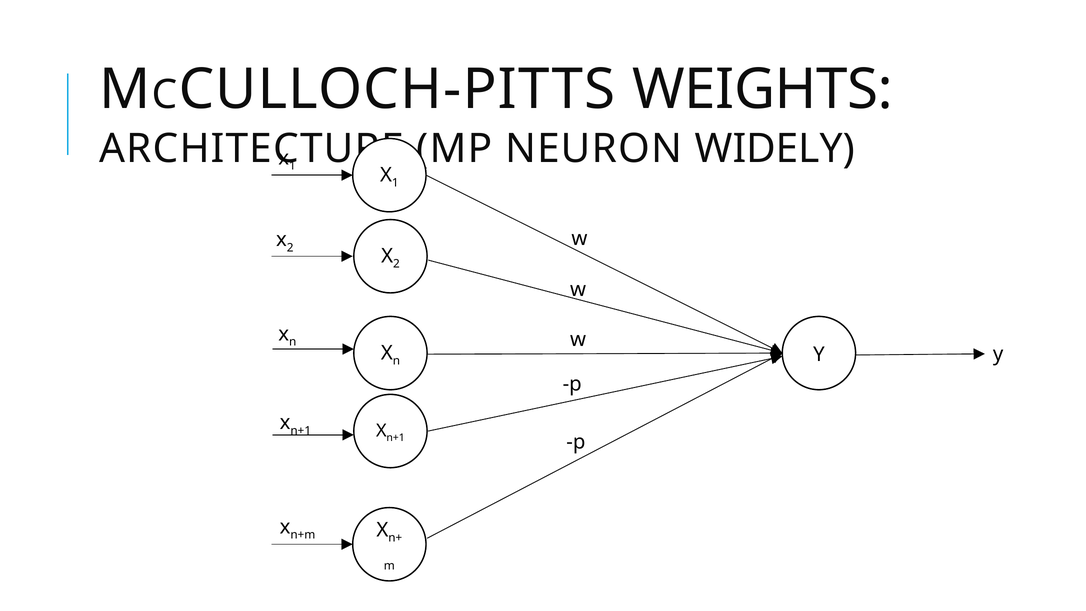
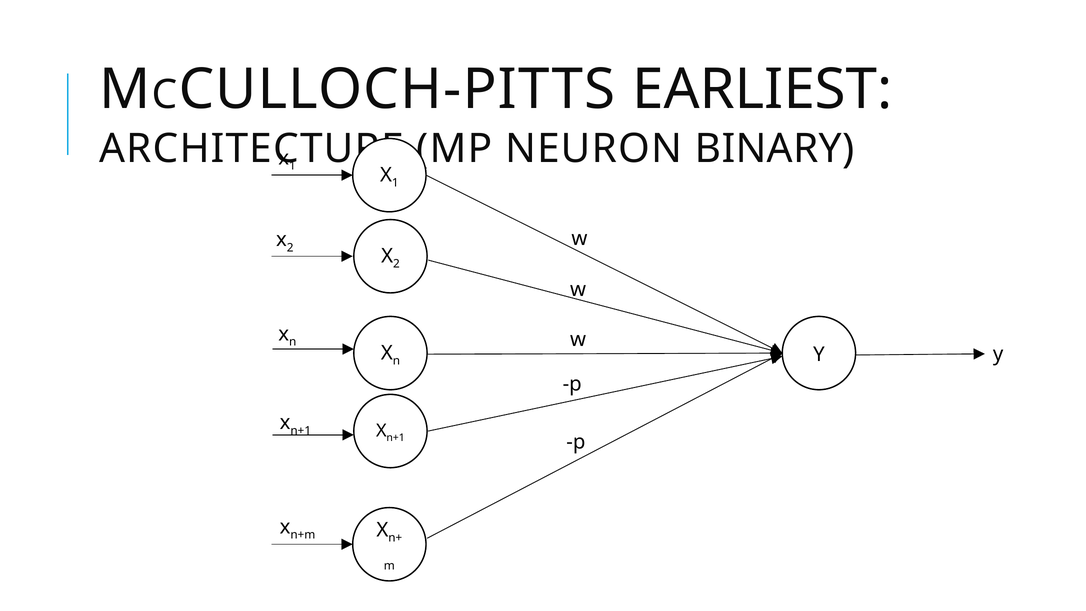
WEIGHTS: WEIGHTS -> EARLIEST
WIDELY: WIDELY -> BINARY
